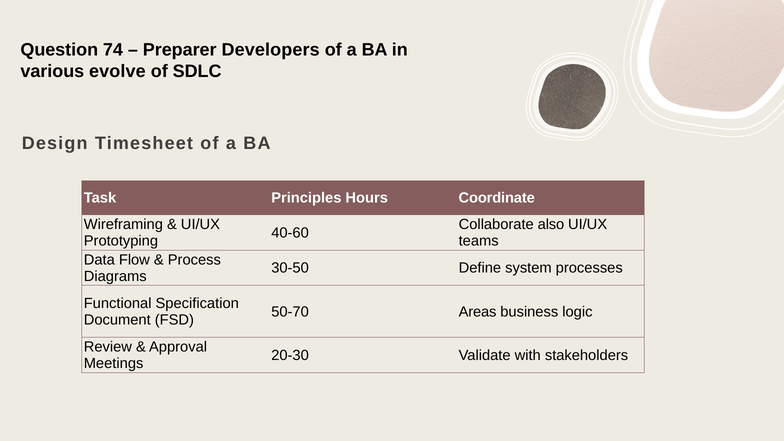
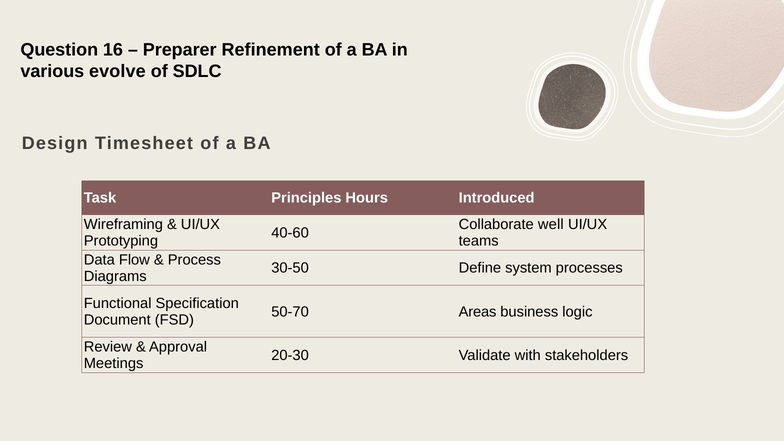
74: 74 -> 16
Developers: Developers -> Refinement
Coordinate: Coordinate -> Introduced
also: also -> well
